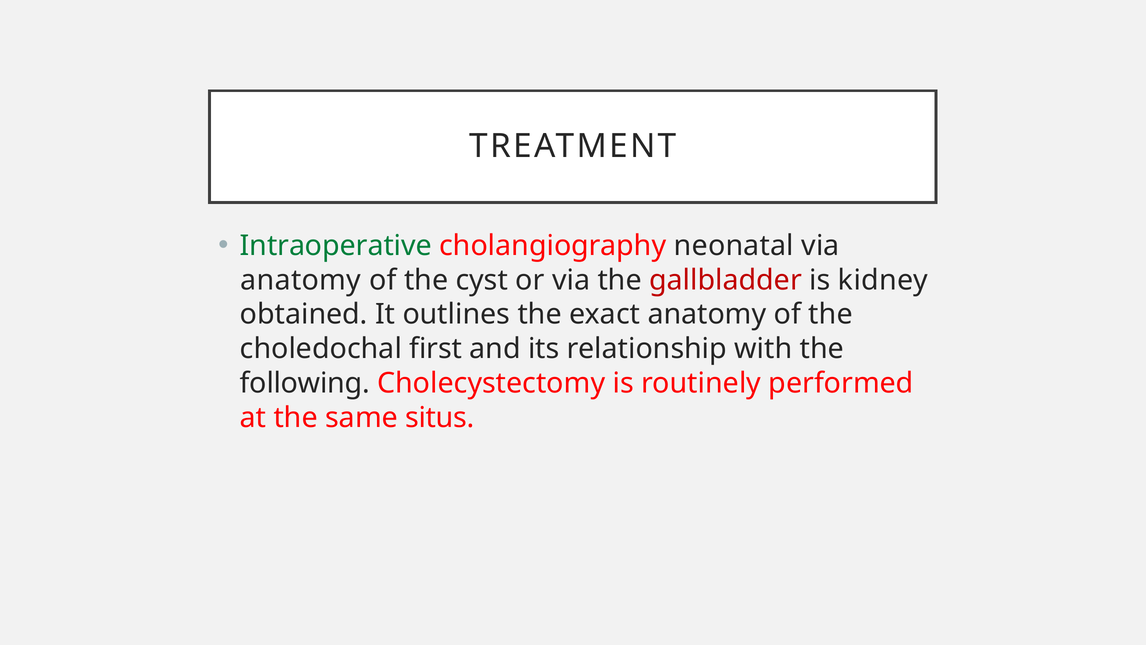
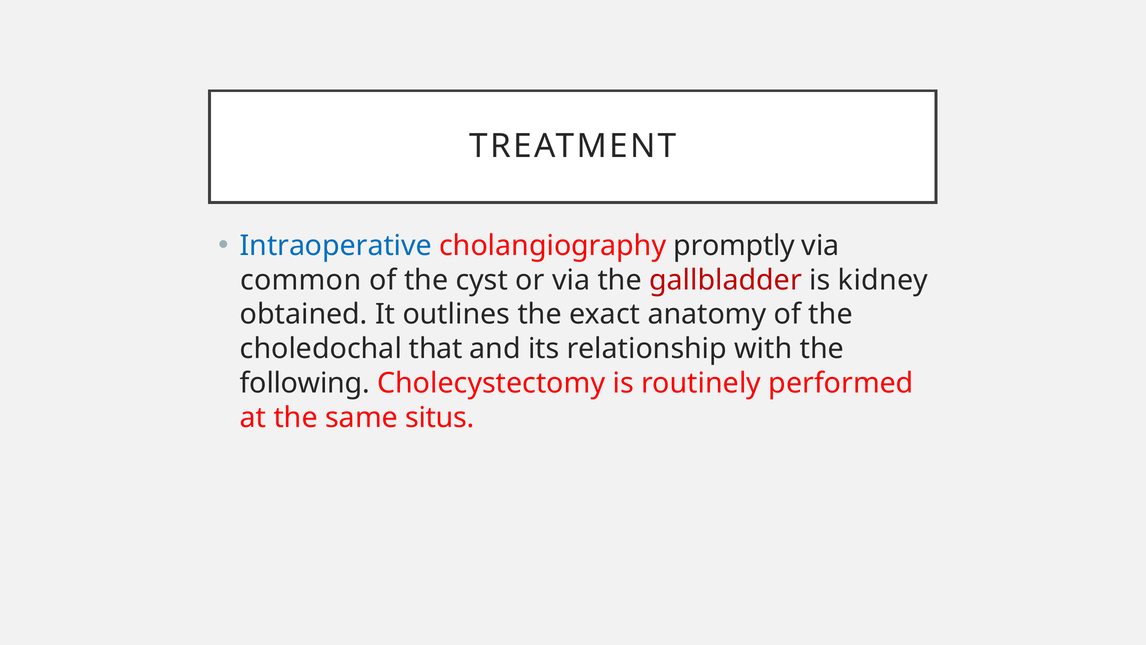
Intraoperative colour: green -> blue
neonatal: neonatal -> promptly
anatomy at (301, 280): anatomy -> common
first: first -> that
